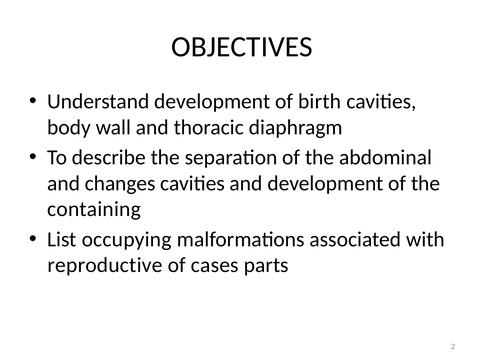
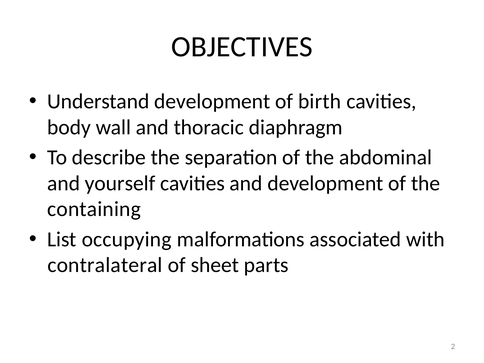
changes: changes -> yourself
reproductive: reproductive -> contralateral
cases: cases -> sheet
